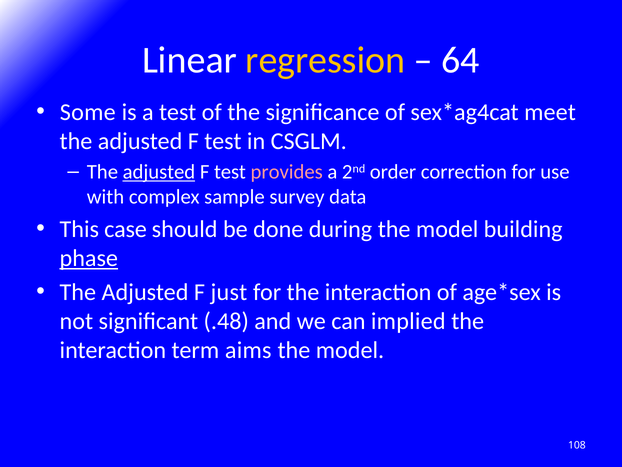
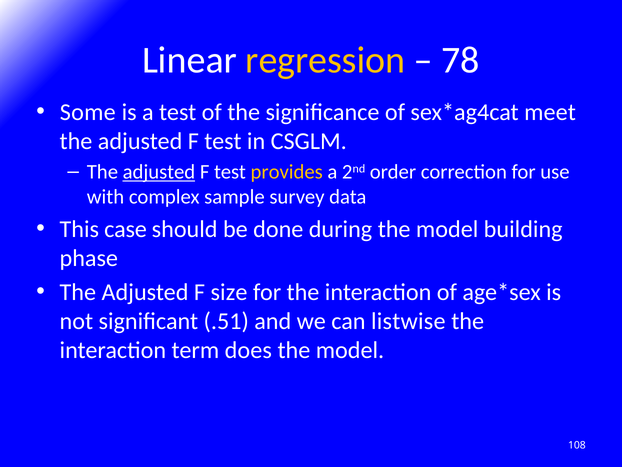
64: 64 -> 78
provides colour: pink -> yellow
phase underline: present -> none
just: just -> size
.48: .48 -> .51
implied: implied -> listwise
aims: aims -> does
